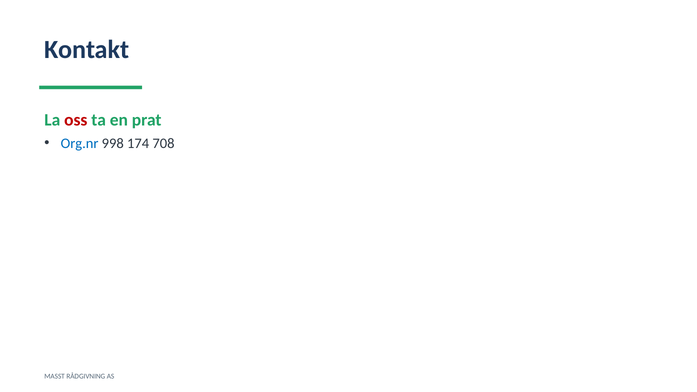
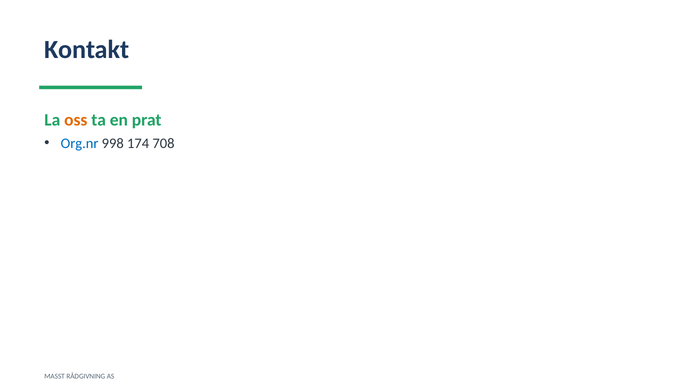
oss colour: red -> orange
